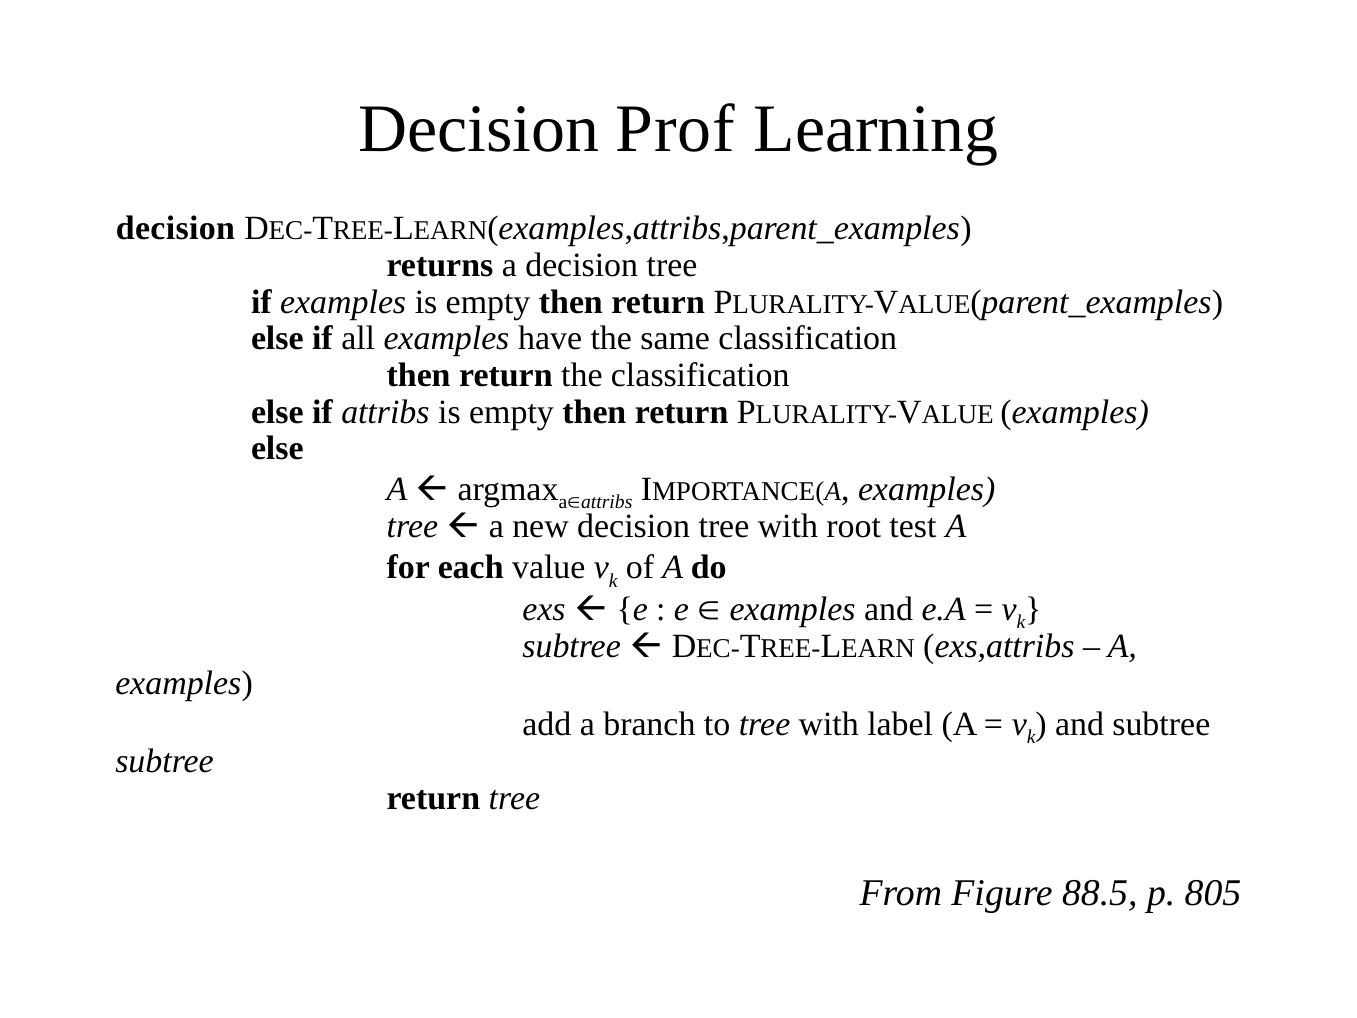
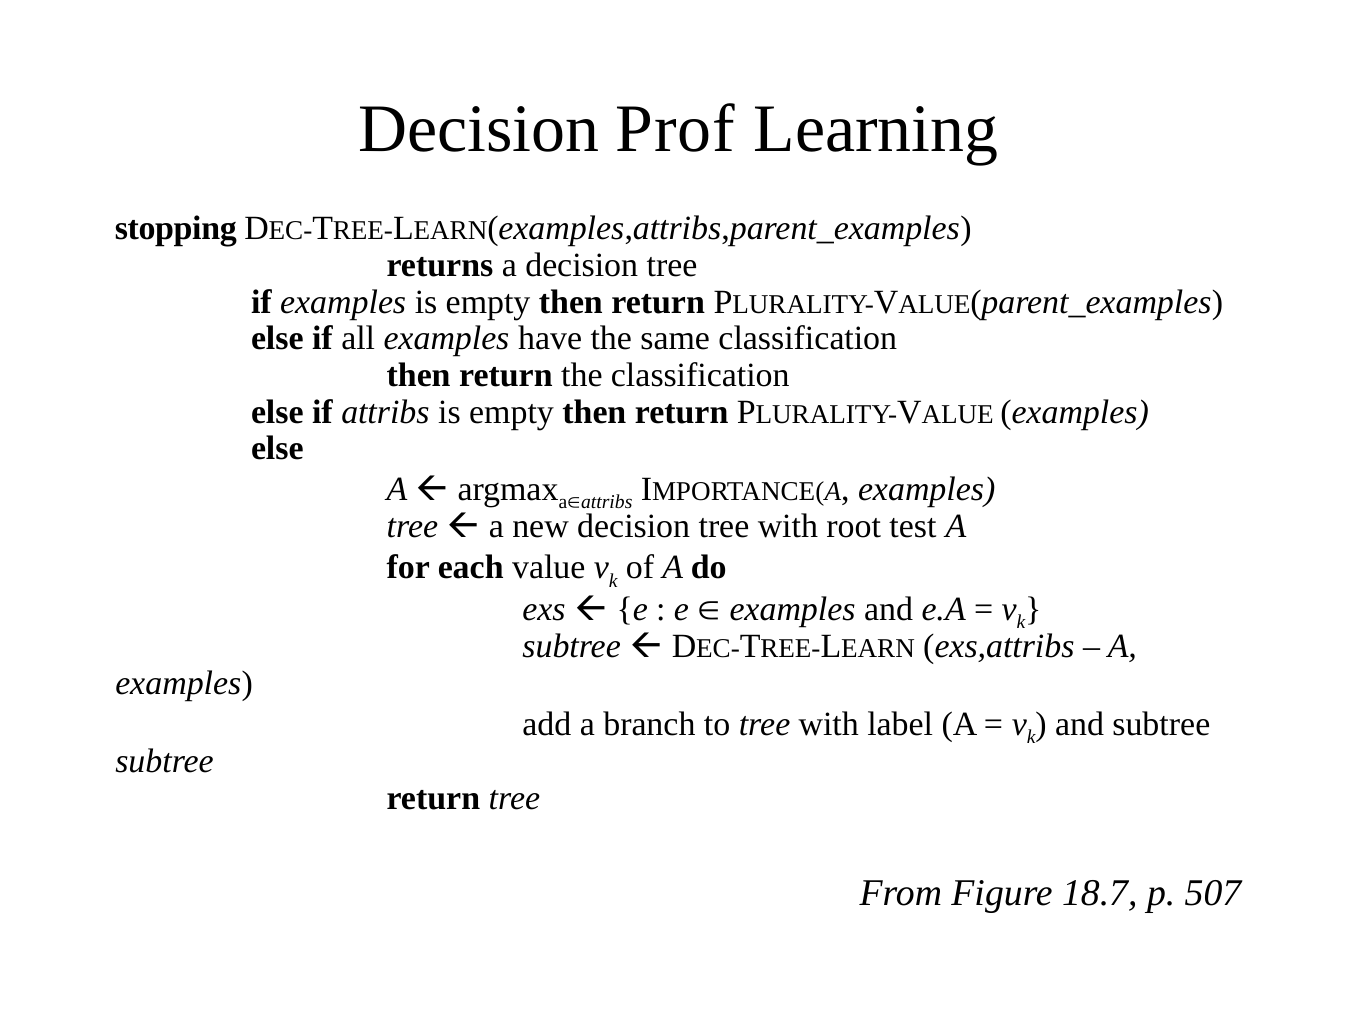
decision at (175, 228): decision -> stopping
88.5: 88.5 -> 18.7
805: 805 -> 507
